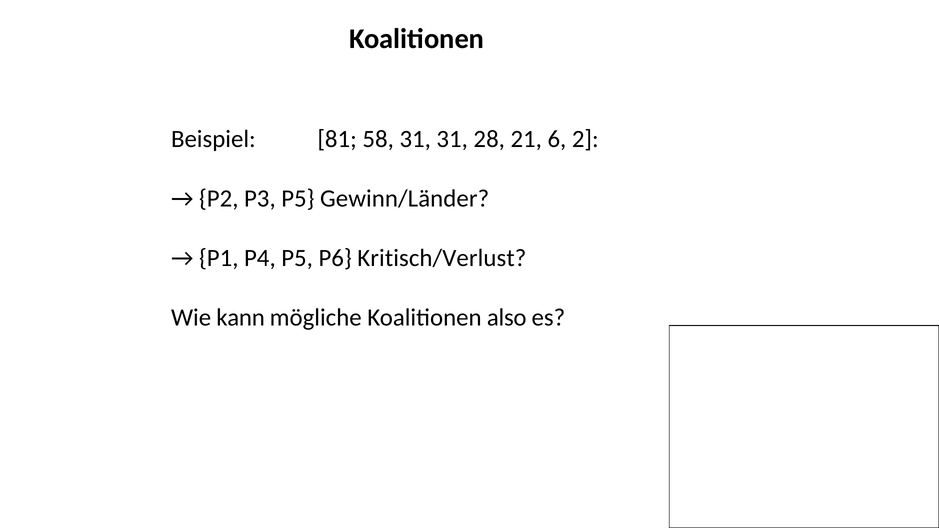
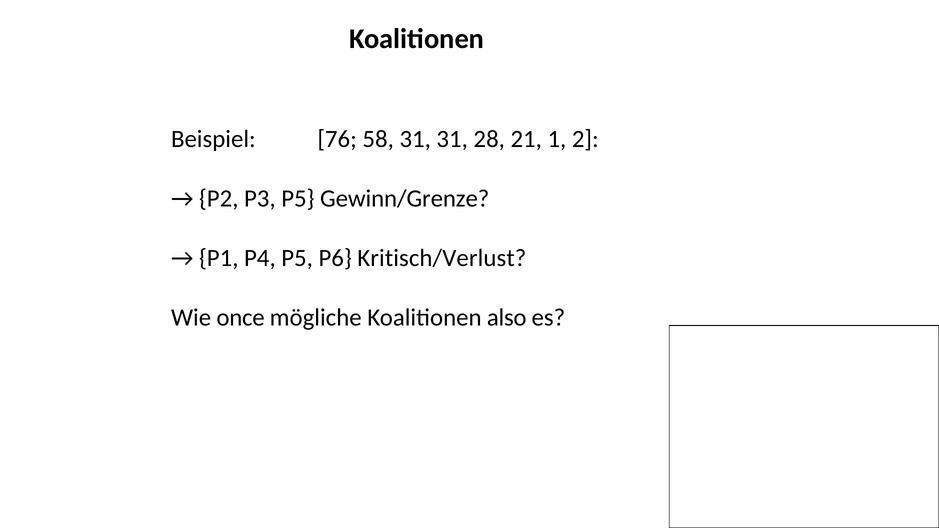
81: 81 -> 76
6: 6 -> 1
Gewinn/Länder: Gewinn/Länder -> Gewinn/Grenze
kann: kann -> once
